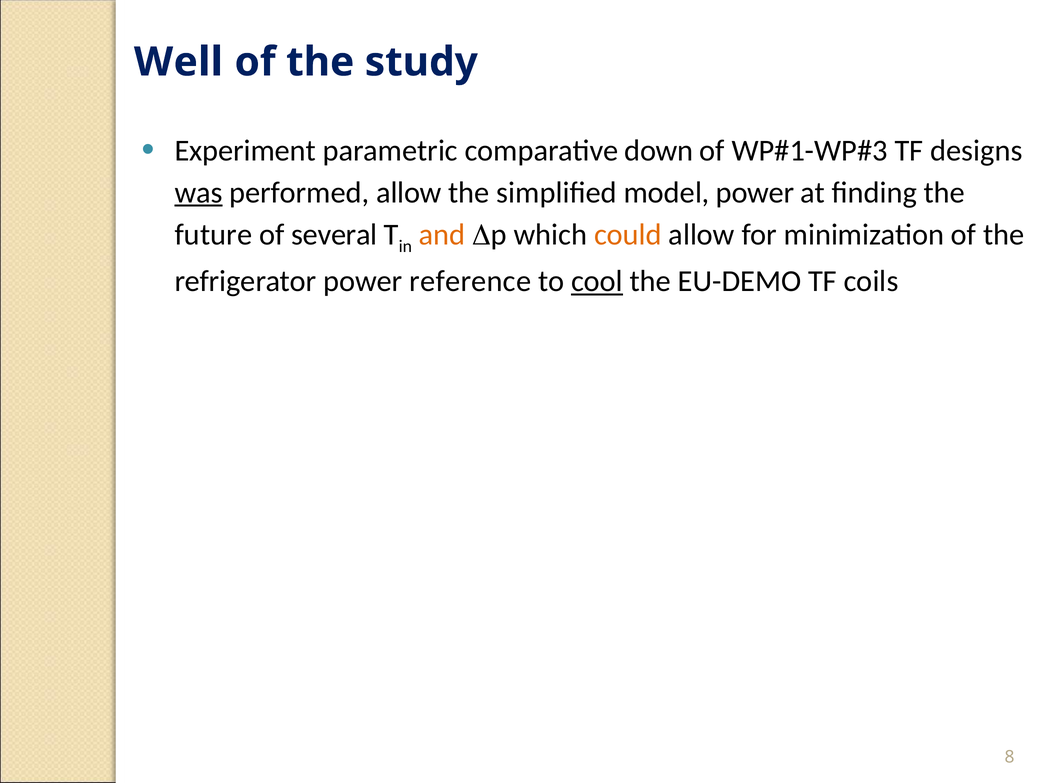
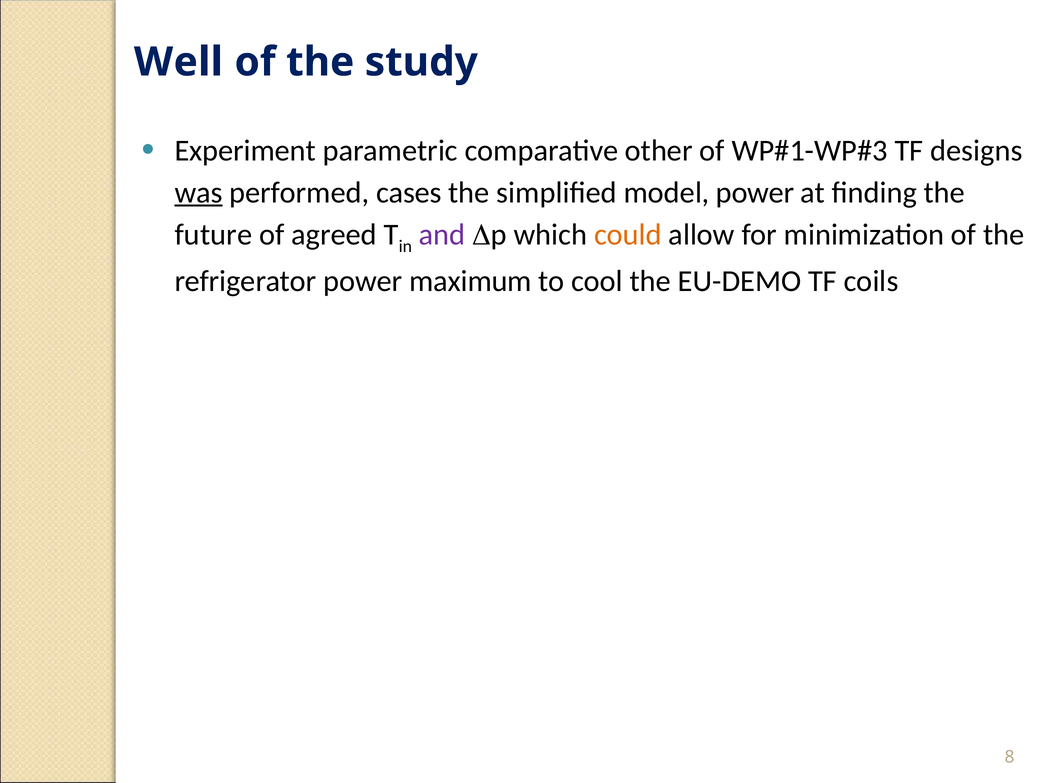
down: down -> other
performed allow: allow -> cases
several: several -> agreed
and colour: orange -> purple
reference: reference -> maximum
cool underline: present -> none
